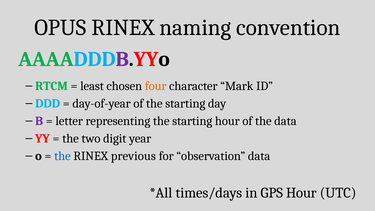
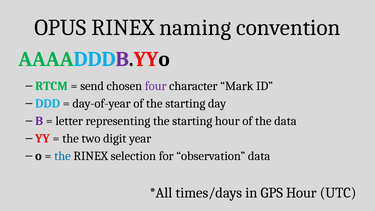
least: least -> send
four colour: orange -> purple
previous: previous -> selection
